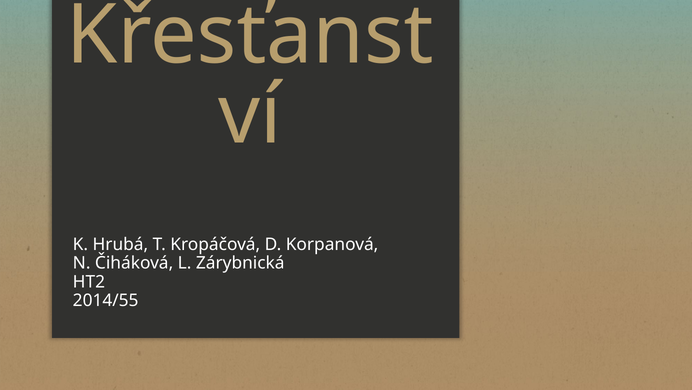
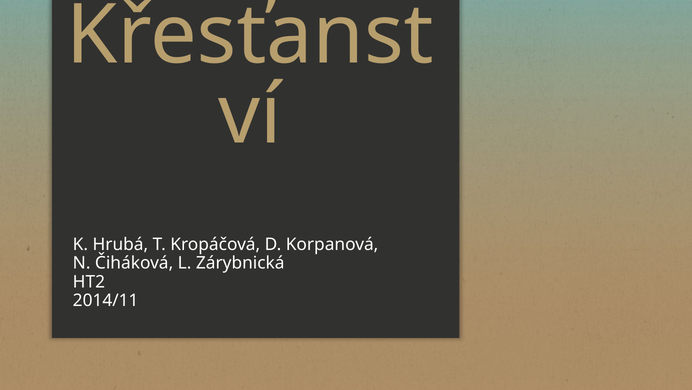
2014/55: 2014/55 -> 2014/11
